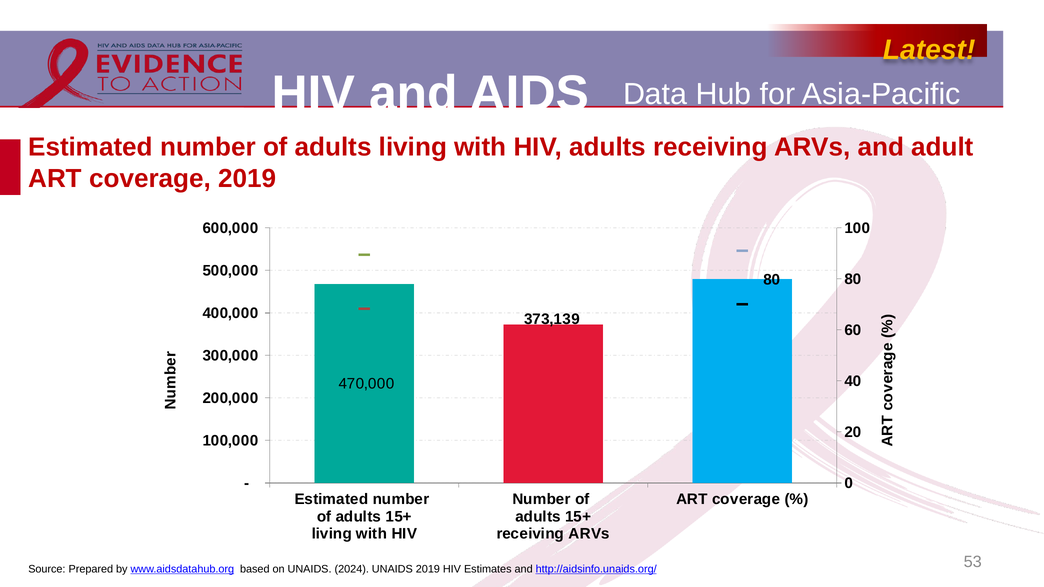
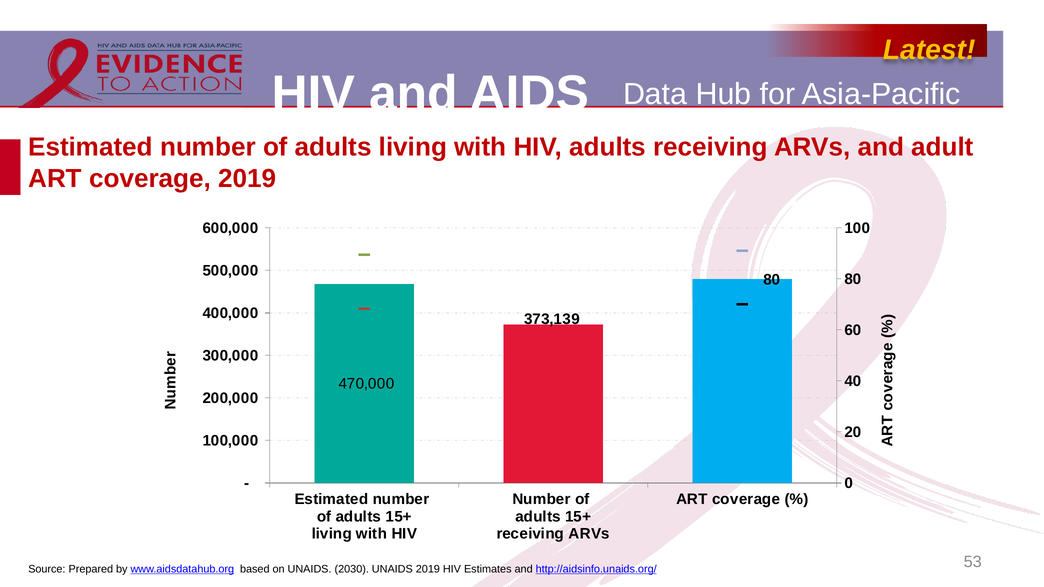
2024: 2024 -> 2030
